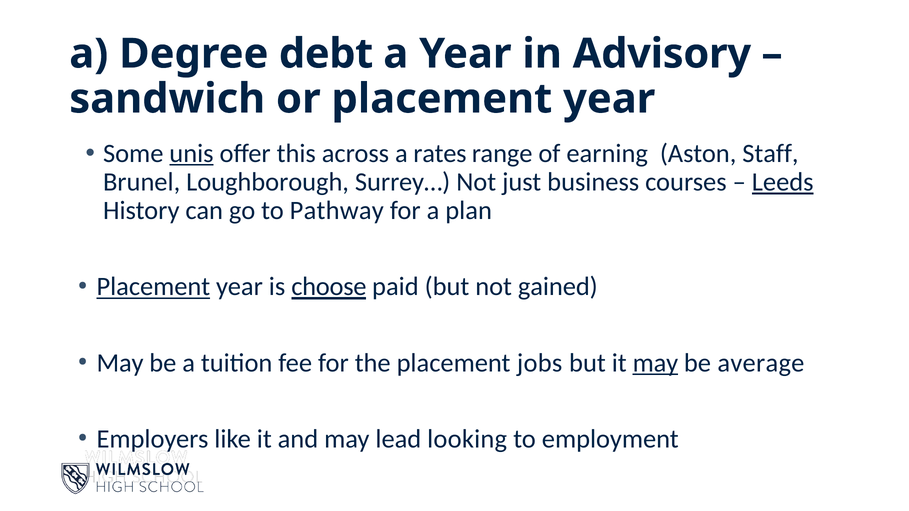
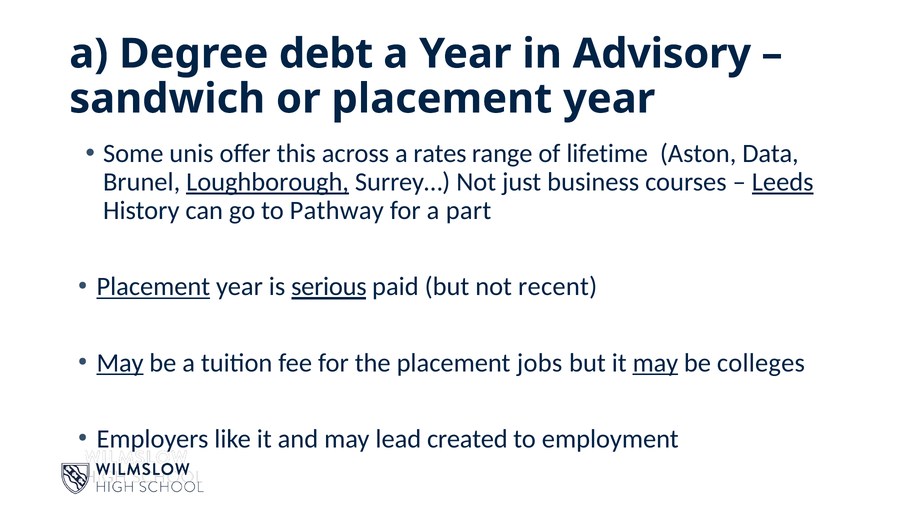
unis underline: present -> none
earning: earning -> lifetime
Staff: Staff -> Data
Loughborough underline: none -> present
plan: plan -> part
choose: choose -> serious
gained: gained -> recent
May at (120, 363) underline: none -> present
average: average -> colleges
looking: looking -> created
